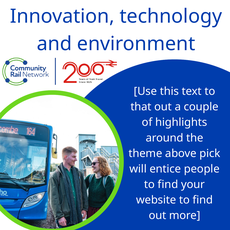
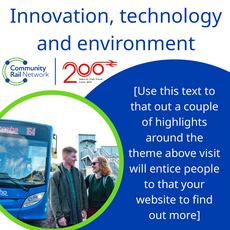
pick: pick -> visit
find at (168, 184): find -> that
